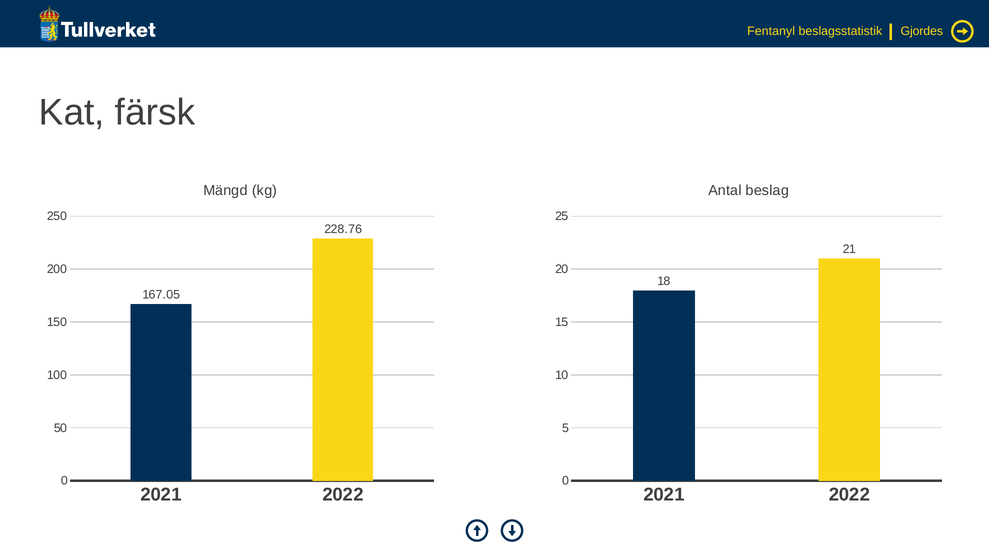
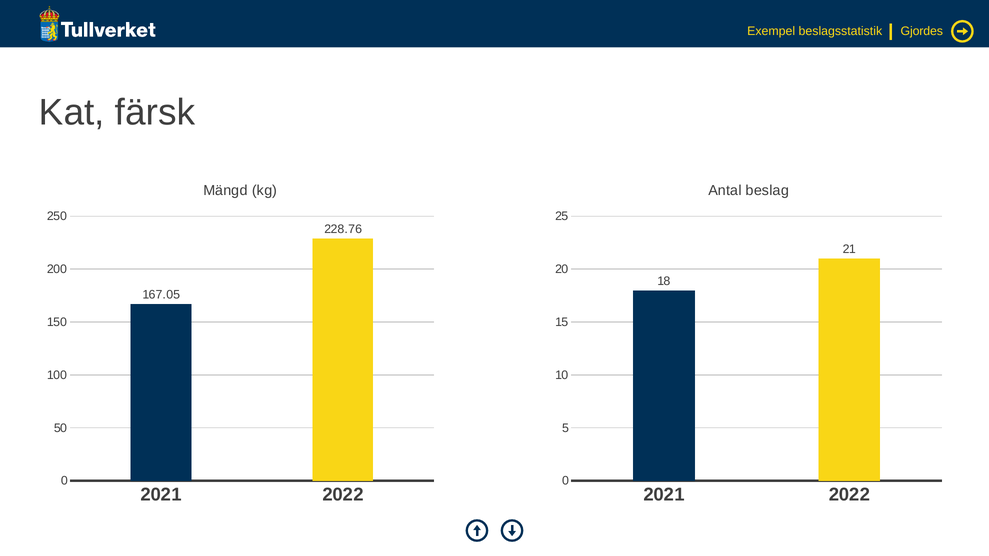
Fentanyl: Fentanyl -> Exempel
